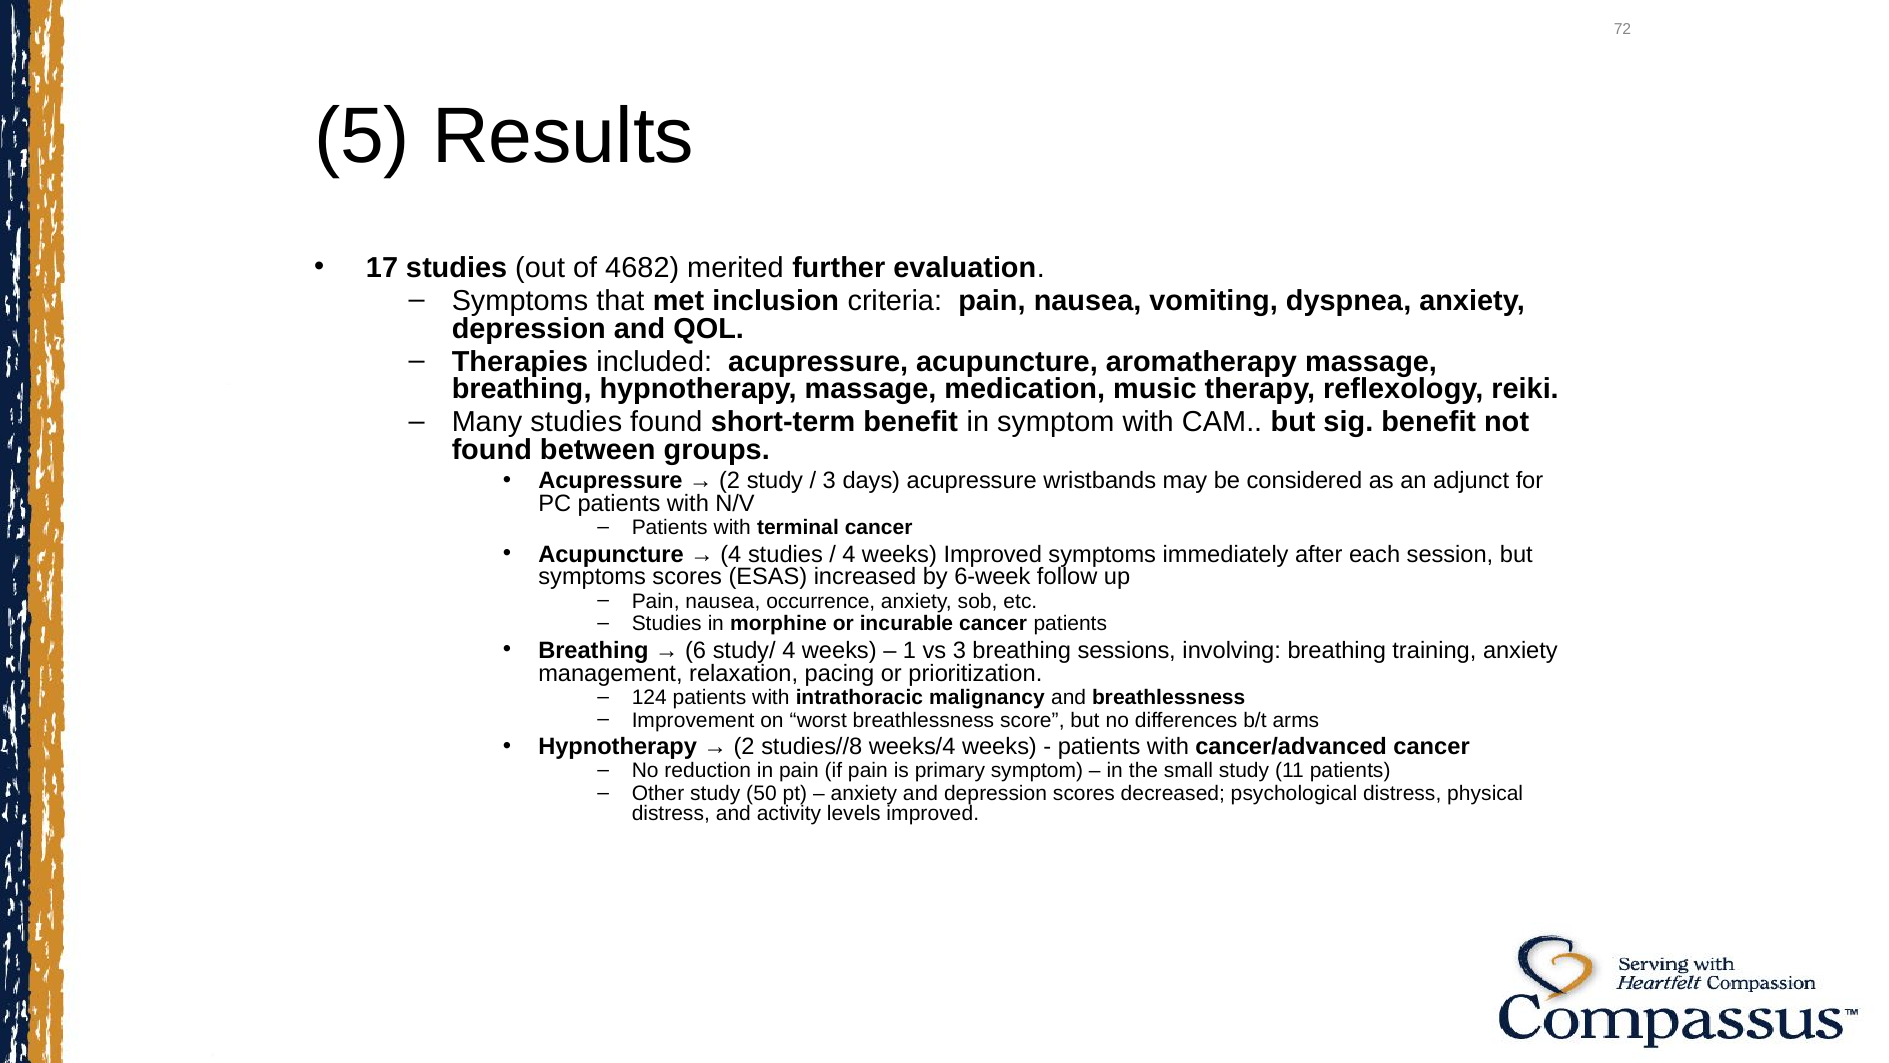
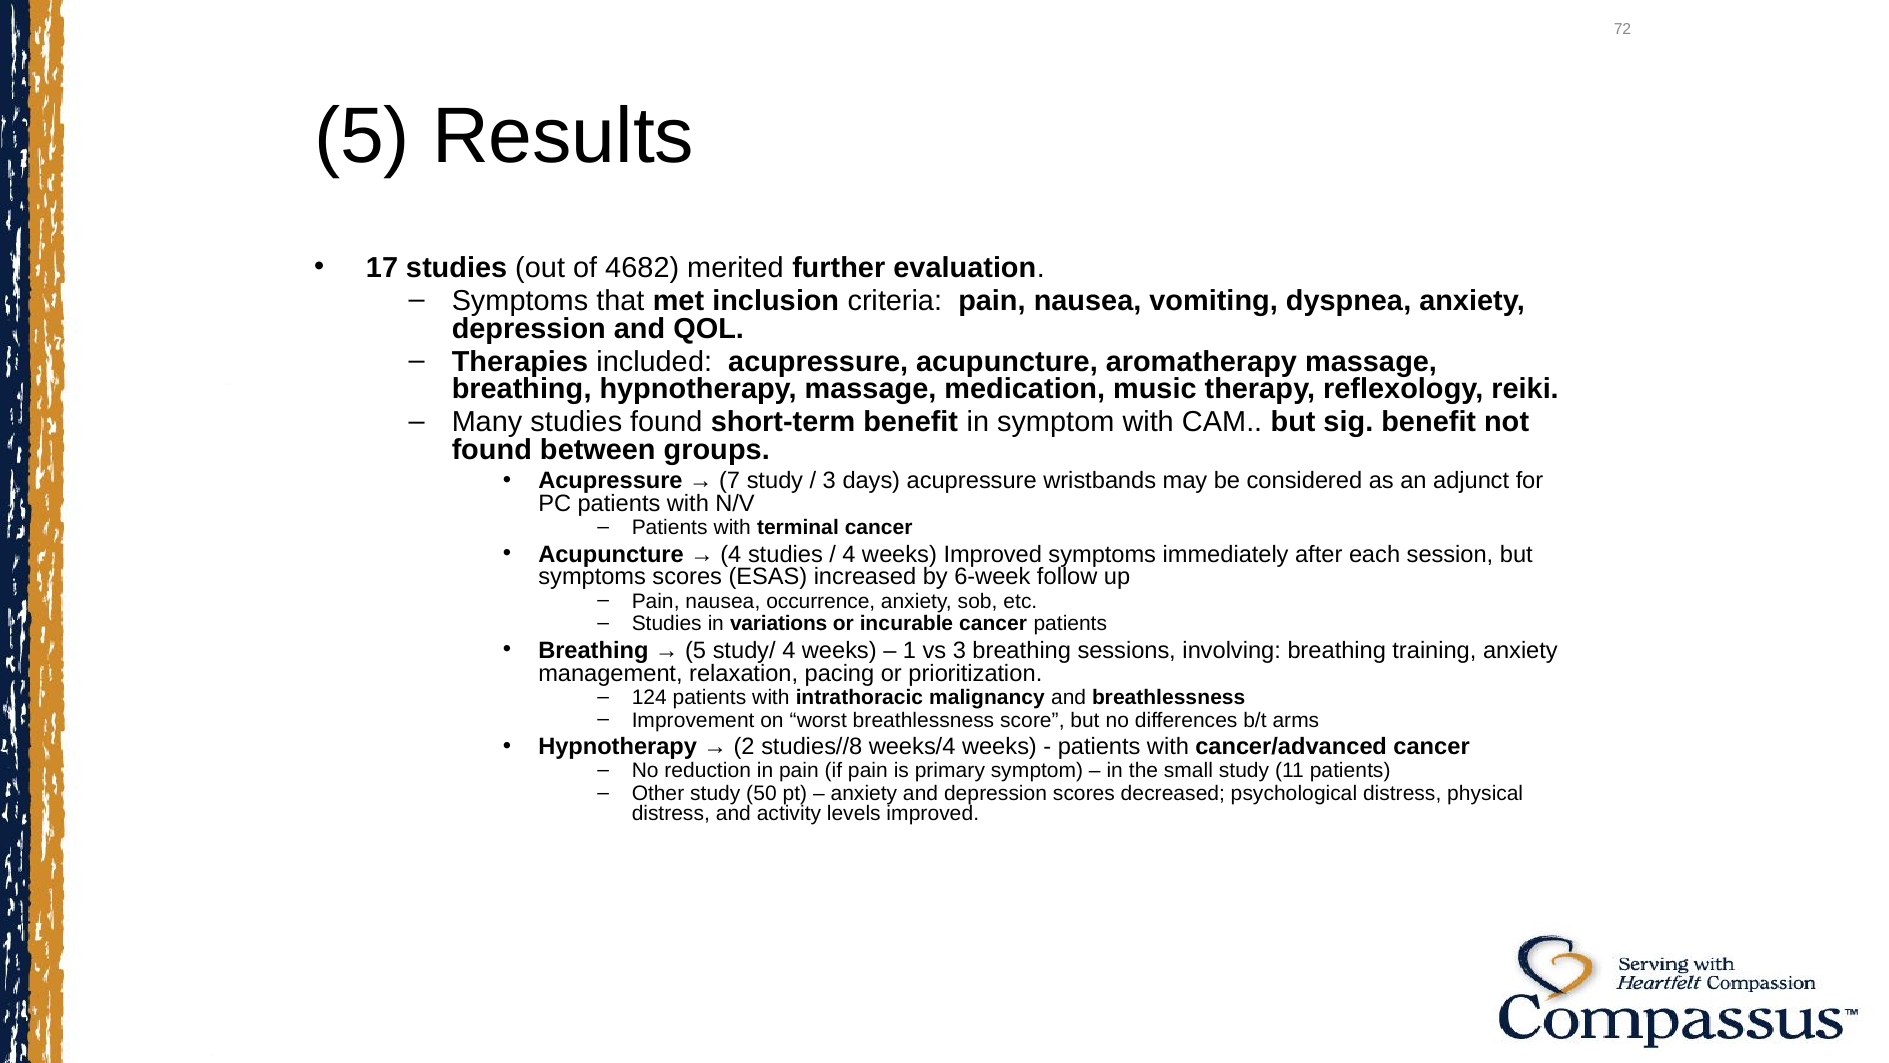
2 at (730, 481): 2 -> 7
morphine: morphine -> variations
6 at (696, 650): 6 -> 5
